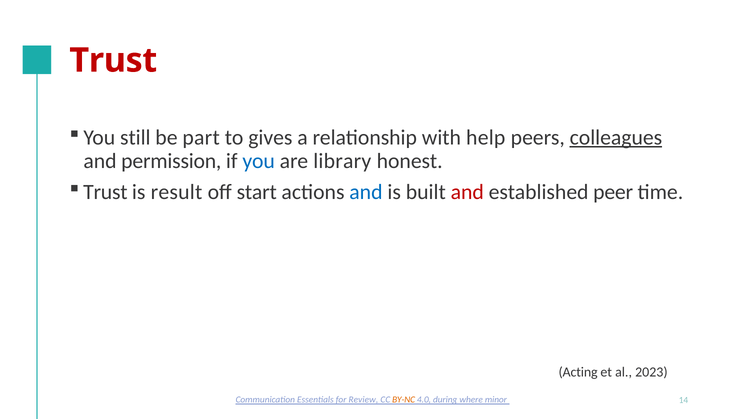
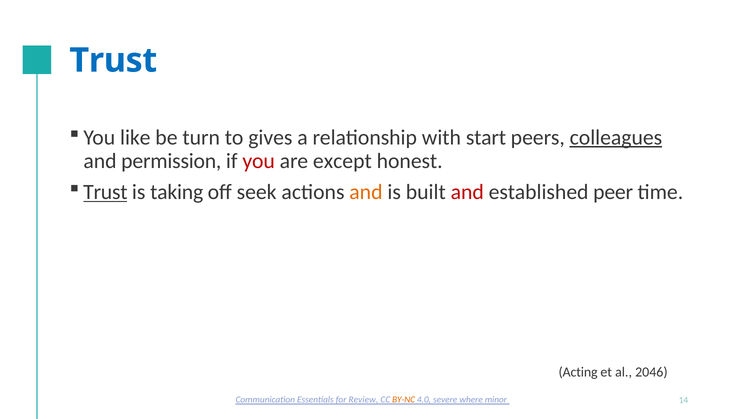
Trust at (113, 60) colour: red -> blue
still: still -> like
part: part -> turn
help: help -> start
you at (259, 161) colour: blue -> red
library: library -> except
Trust at (105, 192) underline: none -> present
result: result -> taking
start: start -> seek
and at (366, 192) colour: blue -> orange
2023: 2023 -> 2046
during: during -> severe
